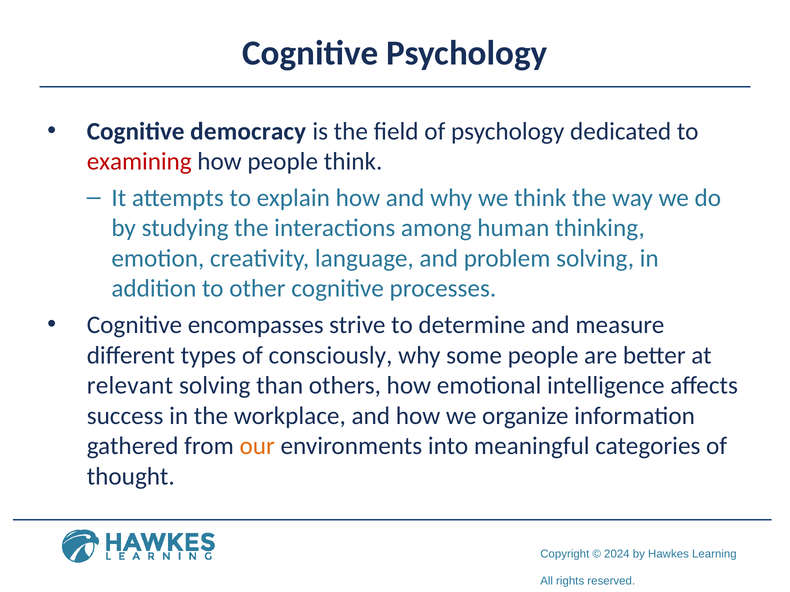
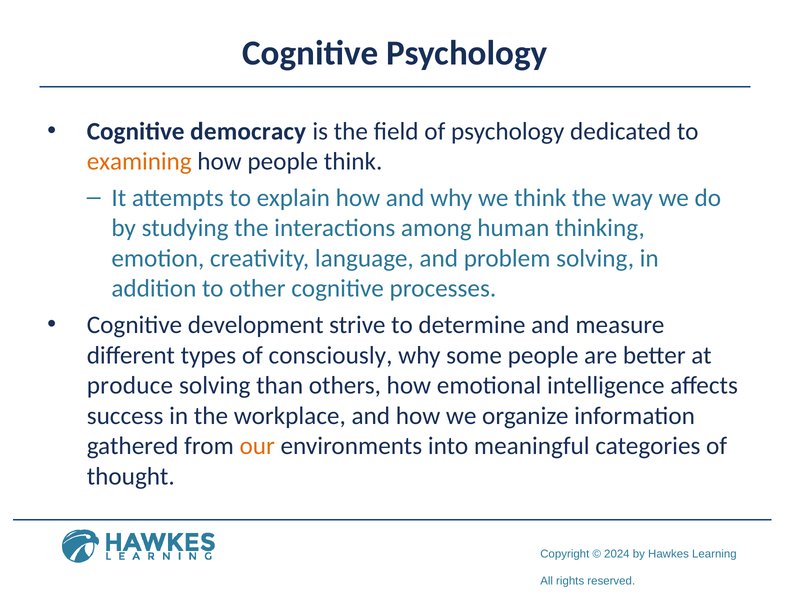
examining colour: red -> orange
encompasses: encompasses -> development
relevant: relevant -> produce
